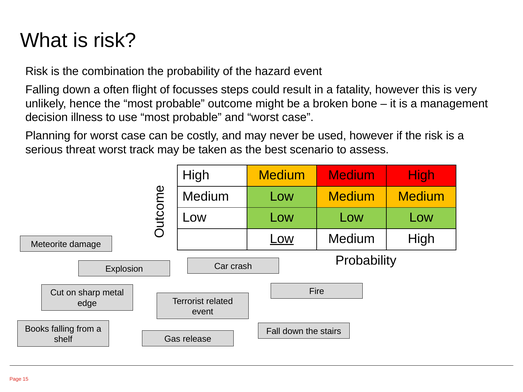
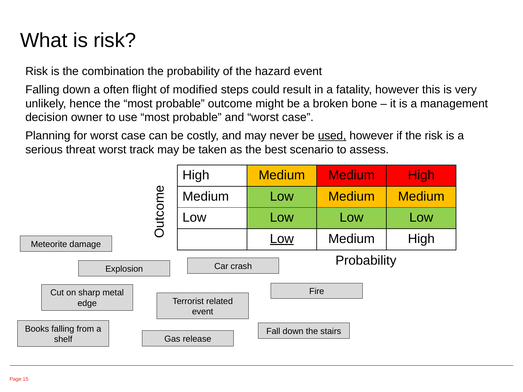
focusses: focusses -> modified
illness: illness -> owner
used underline: none -> present
